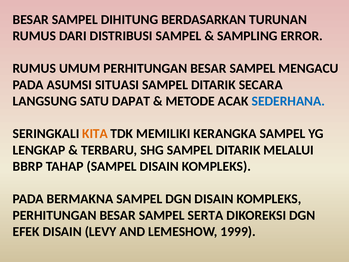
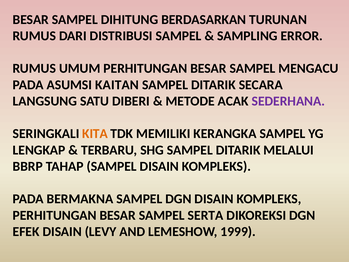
SITUASI: SITUASI -> KAITAN
DAPAT: DAPAT -> DIBERI
SEDERHANA colour: blue -> purple
